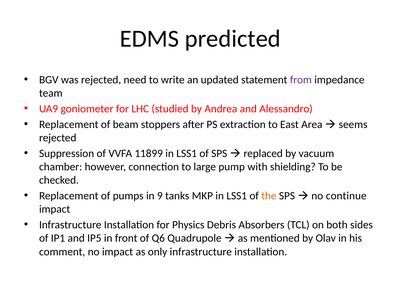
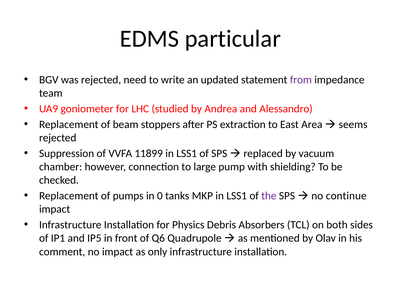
predicted: predicted -> particular
9: 9 -> 0
the colour: orange -> purple
